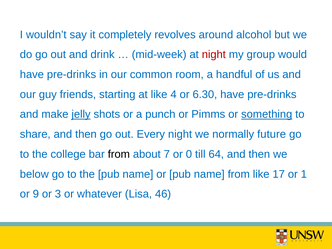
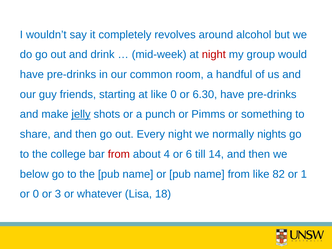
like 4: 4 -> 0
something underline: present -> none
future: future -> nights
from at (119, 154) colour: black -> red
7: 7 -> 4
0: 0 -> 6
64: 64 -> 14
17: 17 -> 82
or 9: 9 -> 0
46: 46 -> 18
